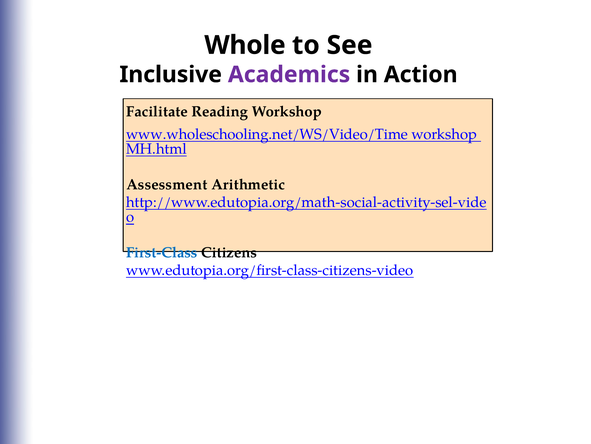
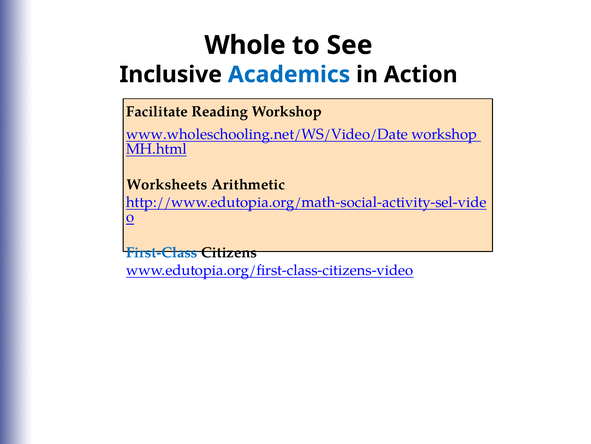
Academics colour: purple -> blue
www.wholeschooling.net/WS/Video/Time: www.wholeschooling.net/WS/Video/Time -> www.wholeschooling.net/WS/Video/Date
Assessment: Assessment -> Worksheets
